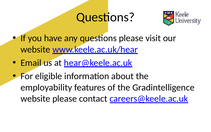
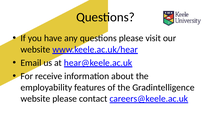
eligible: eligible -> receive
